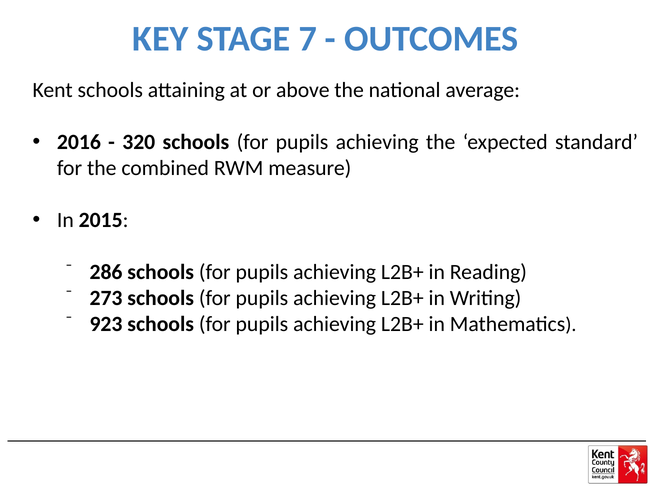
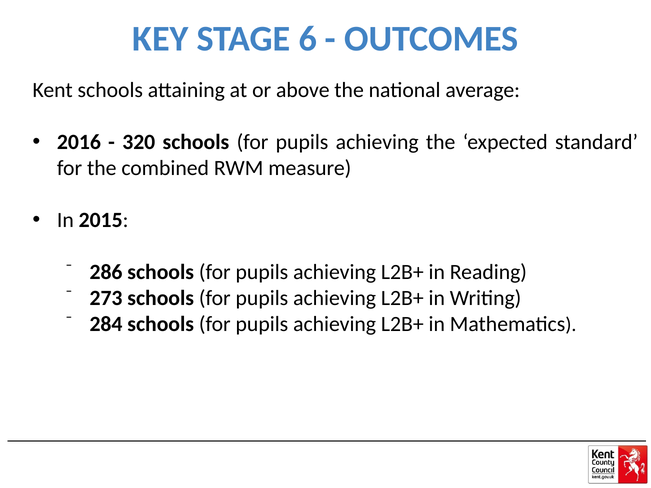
7: 7 -> 6
923: 923 -> 284
